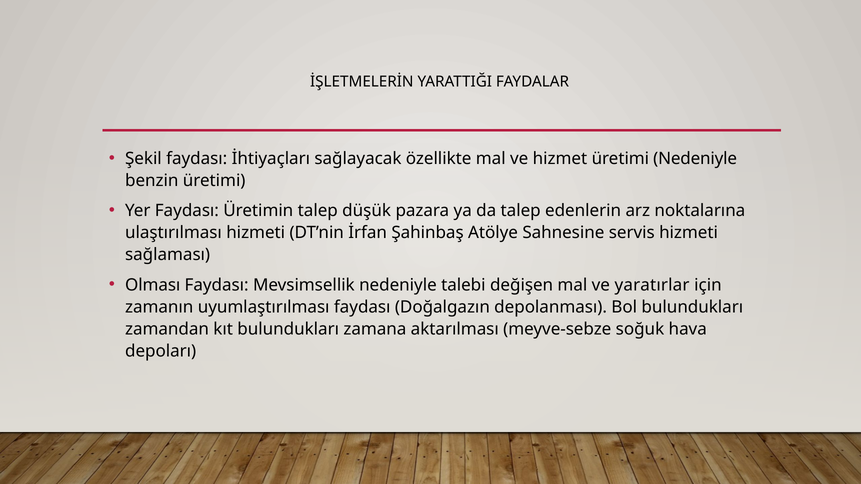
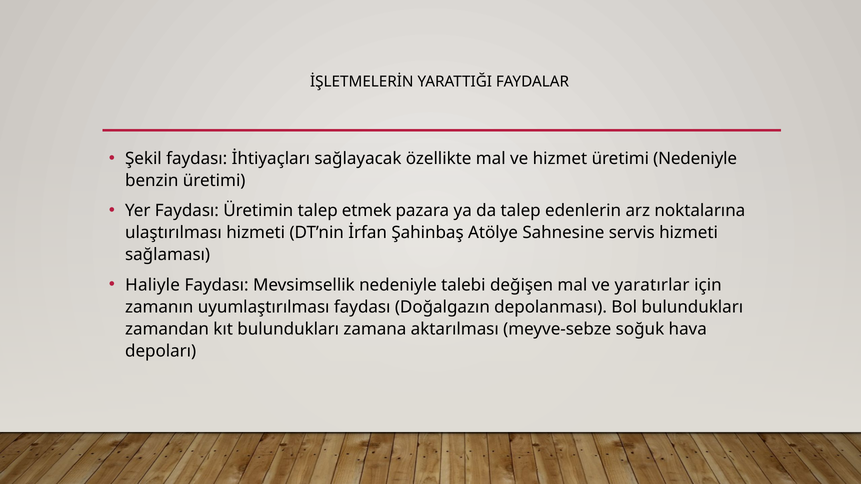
düşük: düşük -> etmek
Olması: Olması -> Haliyle
